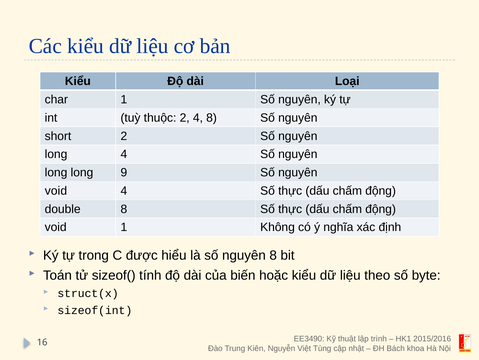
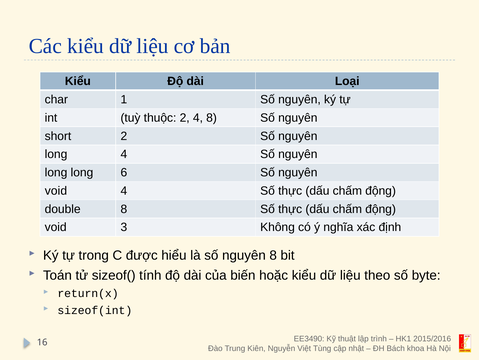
9: 9 -> 6
void 1: 1 -> 3
struct(x: struct(x -> return(x
